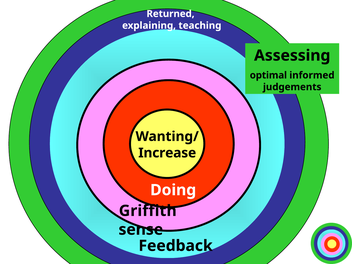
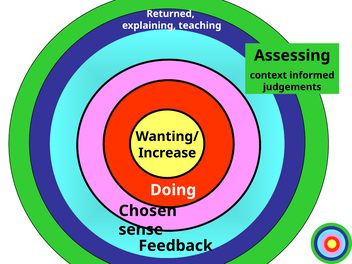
optimal: optimal -> context
Griffith: Griffith -> Chosen
